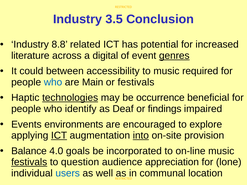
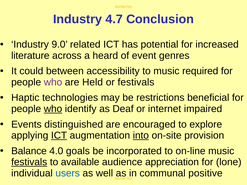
3.5: 3.5 -> 4.7
8.8: 8.8 -> 9.0
digital: digital -> heard
genres underline: present -> none
who at (53, 82) colour: blue -> purple
Main: Main -> Held
technologies underline: present -> none
occurrence: occurrence -> restrictions
who at (53, 109) underline: none -> present
findings: findings -> internet
environments: environments -> distinguished
question: question -> available
location: location -> positive
